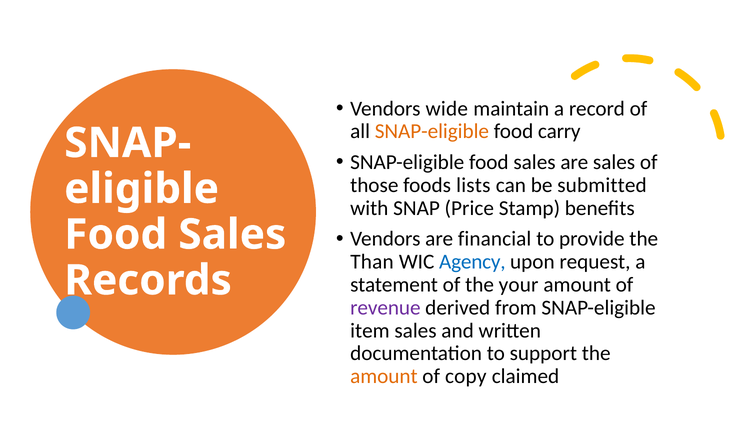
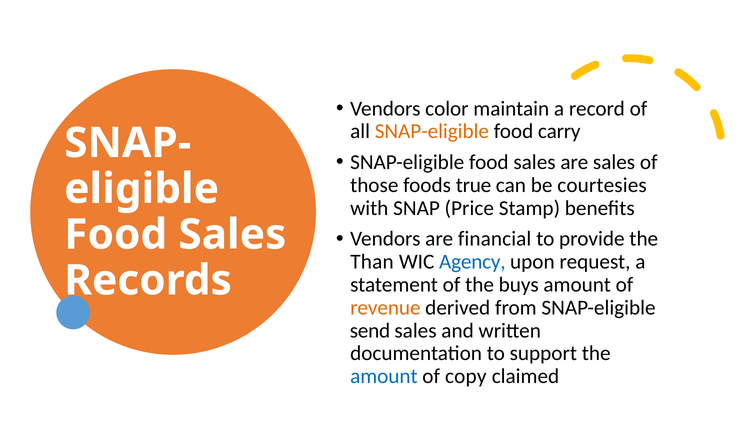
wide: wide -> color
lists: lists -> true
submitted: submitted -> courtesies
your: your -> buys
revenue colour: purple -> orange
item: item -> send
amount at (384, 377) colour: orange -> blue
